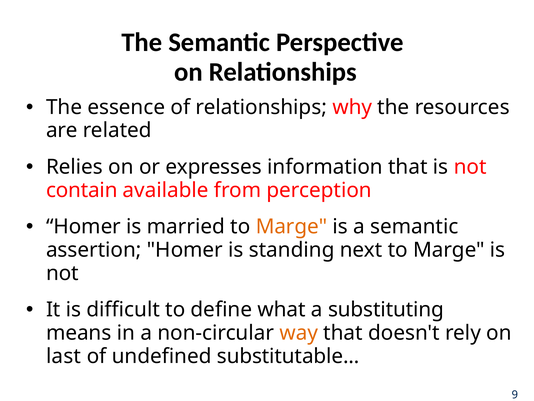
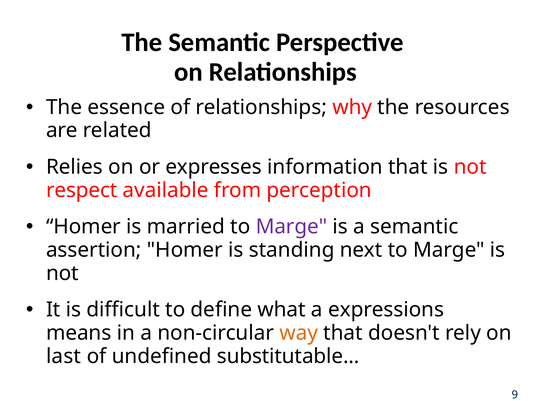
contain: contain -> respect
Marge at (291, 226) colour: orange -> purple
substituting: substituting -> expressions
